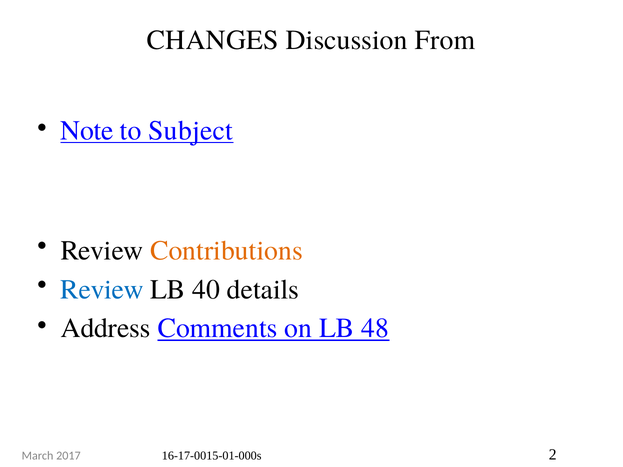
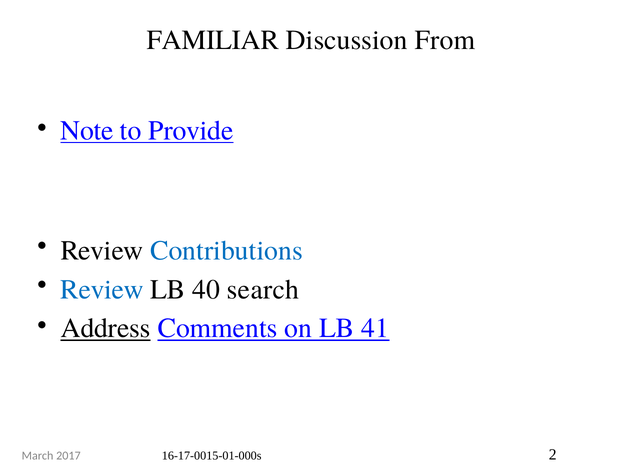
CHANGES: CHANGES -> FAMILIAR
Subject: Subject -> Provide
Contributions colour: orange -> blue
details: details -> search
Address underline: none -> present
48: 48 -> 41
